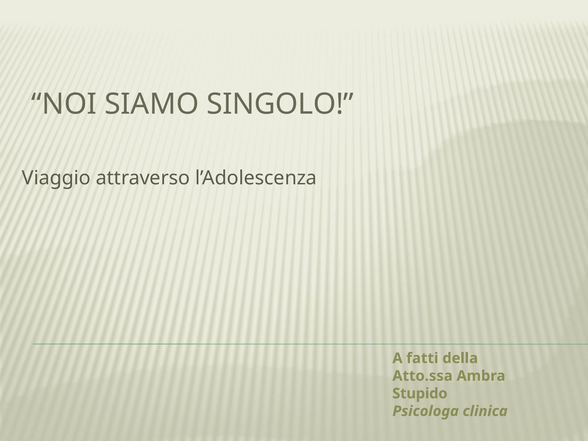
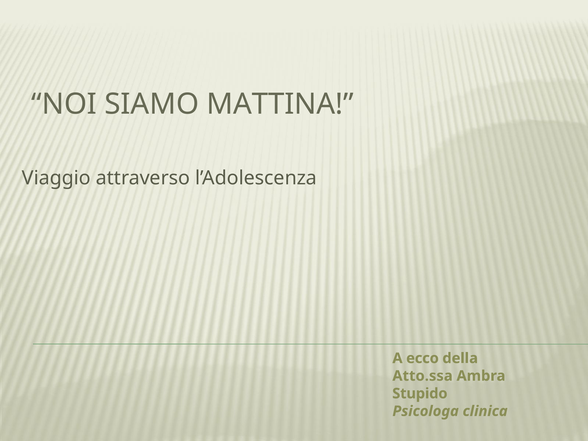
SINGOLO: SINGOLO -> MATTINA
fatti: fatti -> ecco
